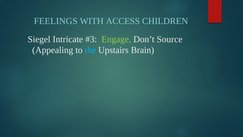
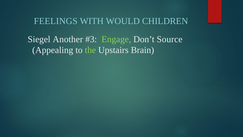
ACCESS: ACCESS -> WOULD
Intricate: Intricate -> Another
the colour: light blue -> light green
